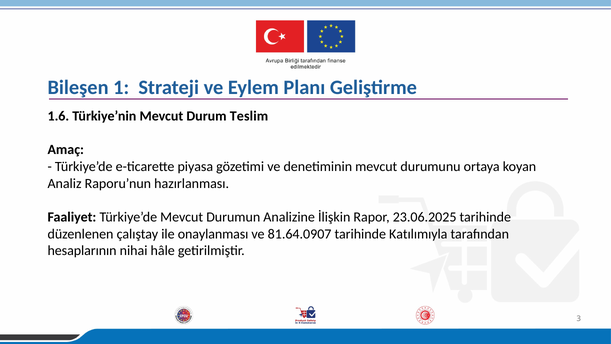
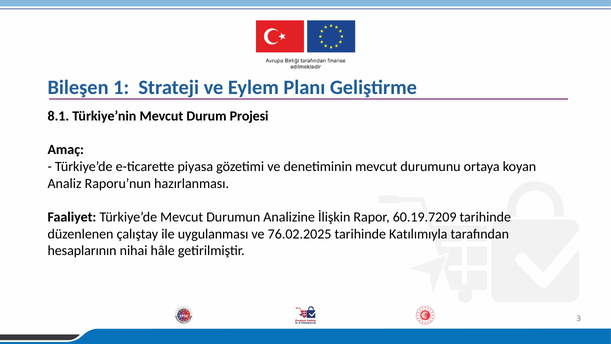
1.6: 1.6 -> 8.1
Teslim: Teslim -> Projesi
23.06.2025: 23.06.2025 -> 60.19.7209
onaylanması: onaylanması -> uygulanması
81.64.0907: 81.64.0907 -> 76.02.2025
